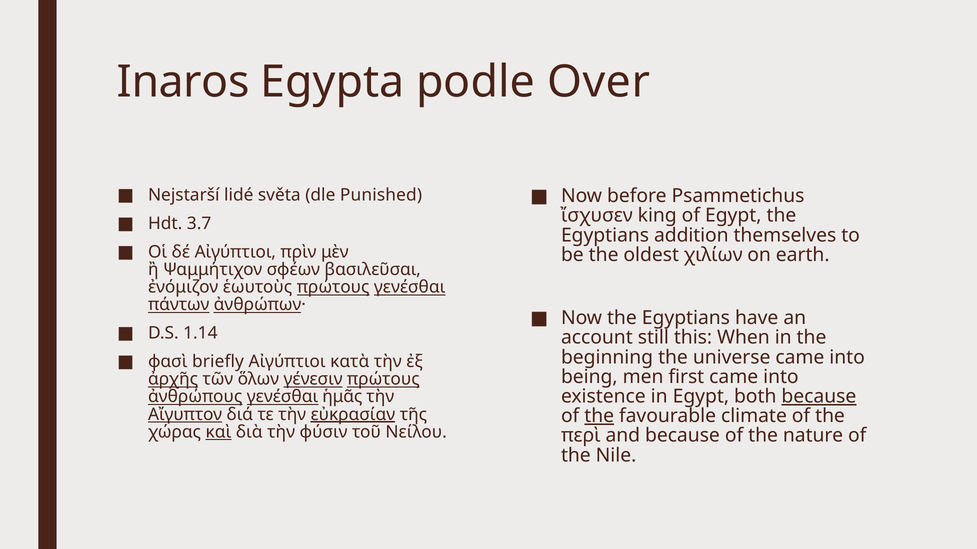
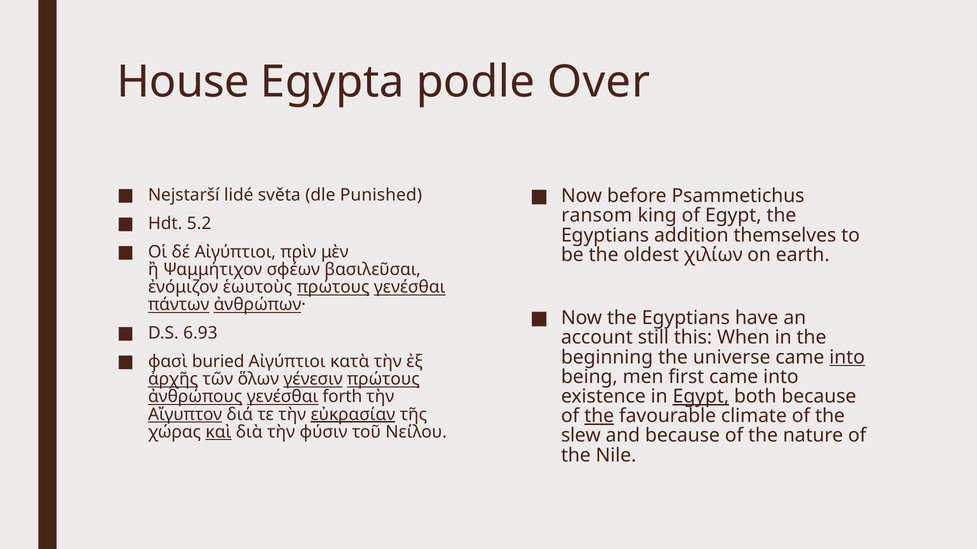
Inaros: Inaros -> House
ἴσχυσεν: ἴσχυσεν -> ransom
3.7: 3.7 -> 5.2
1.14: 1.14 -> 6.93
into at (847, 358) underline: none -> present
briefly: briefly -> buried
Egypt at (701, 397) underline: none -> present
because at (819, 397) underline: present -> none
ἡμᾶς: ἡμᾶς -> forth
περὶ: περὶ -> slew
